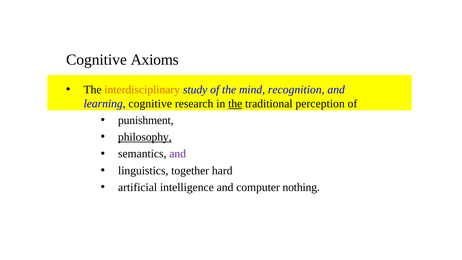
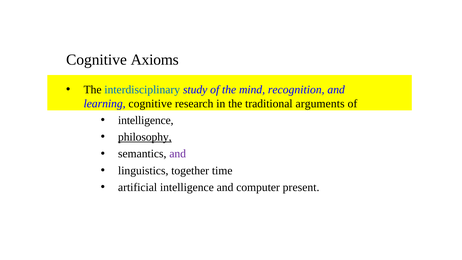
interdisciplinary colour: orange -> blue
the at (235, 104) underline: present -> none
perception: perception -> arguments
punishment at (146, 120): punishment -> intelligence
hard: hard -> time
nothing: nothing -> present
